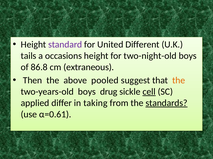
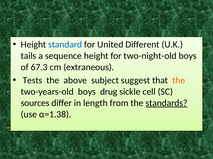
standard colour: purple -> blue
occasions: occasions -> sequence
86.8: 86.8 -> 67.3
Then: Then -> Tests
pooled: pooled -> subject
cell underline: present -> none
applied: applied -> sources
taking: taking -> length
α=0.61: α=0.61 -> α=1.38
